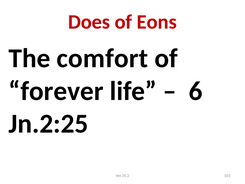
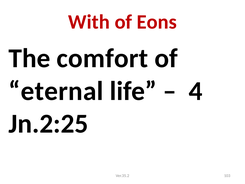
Does: Does -> With
forever: forever -> eternal
6: 6 -> 4
